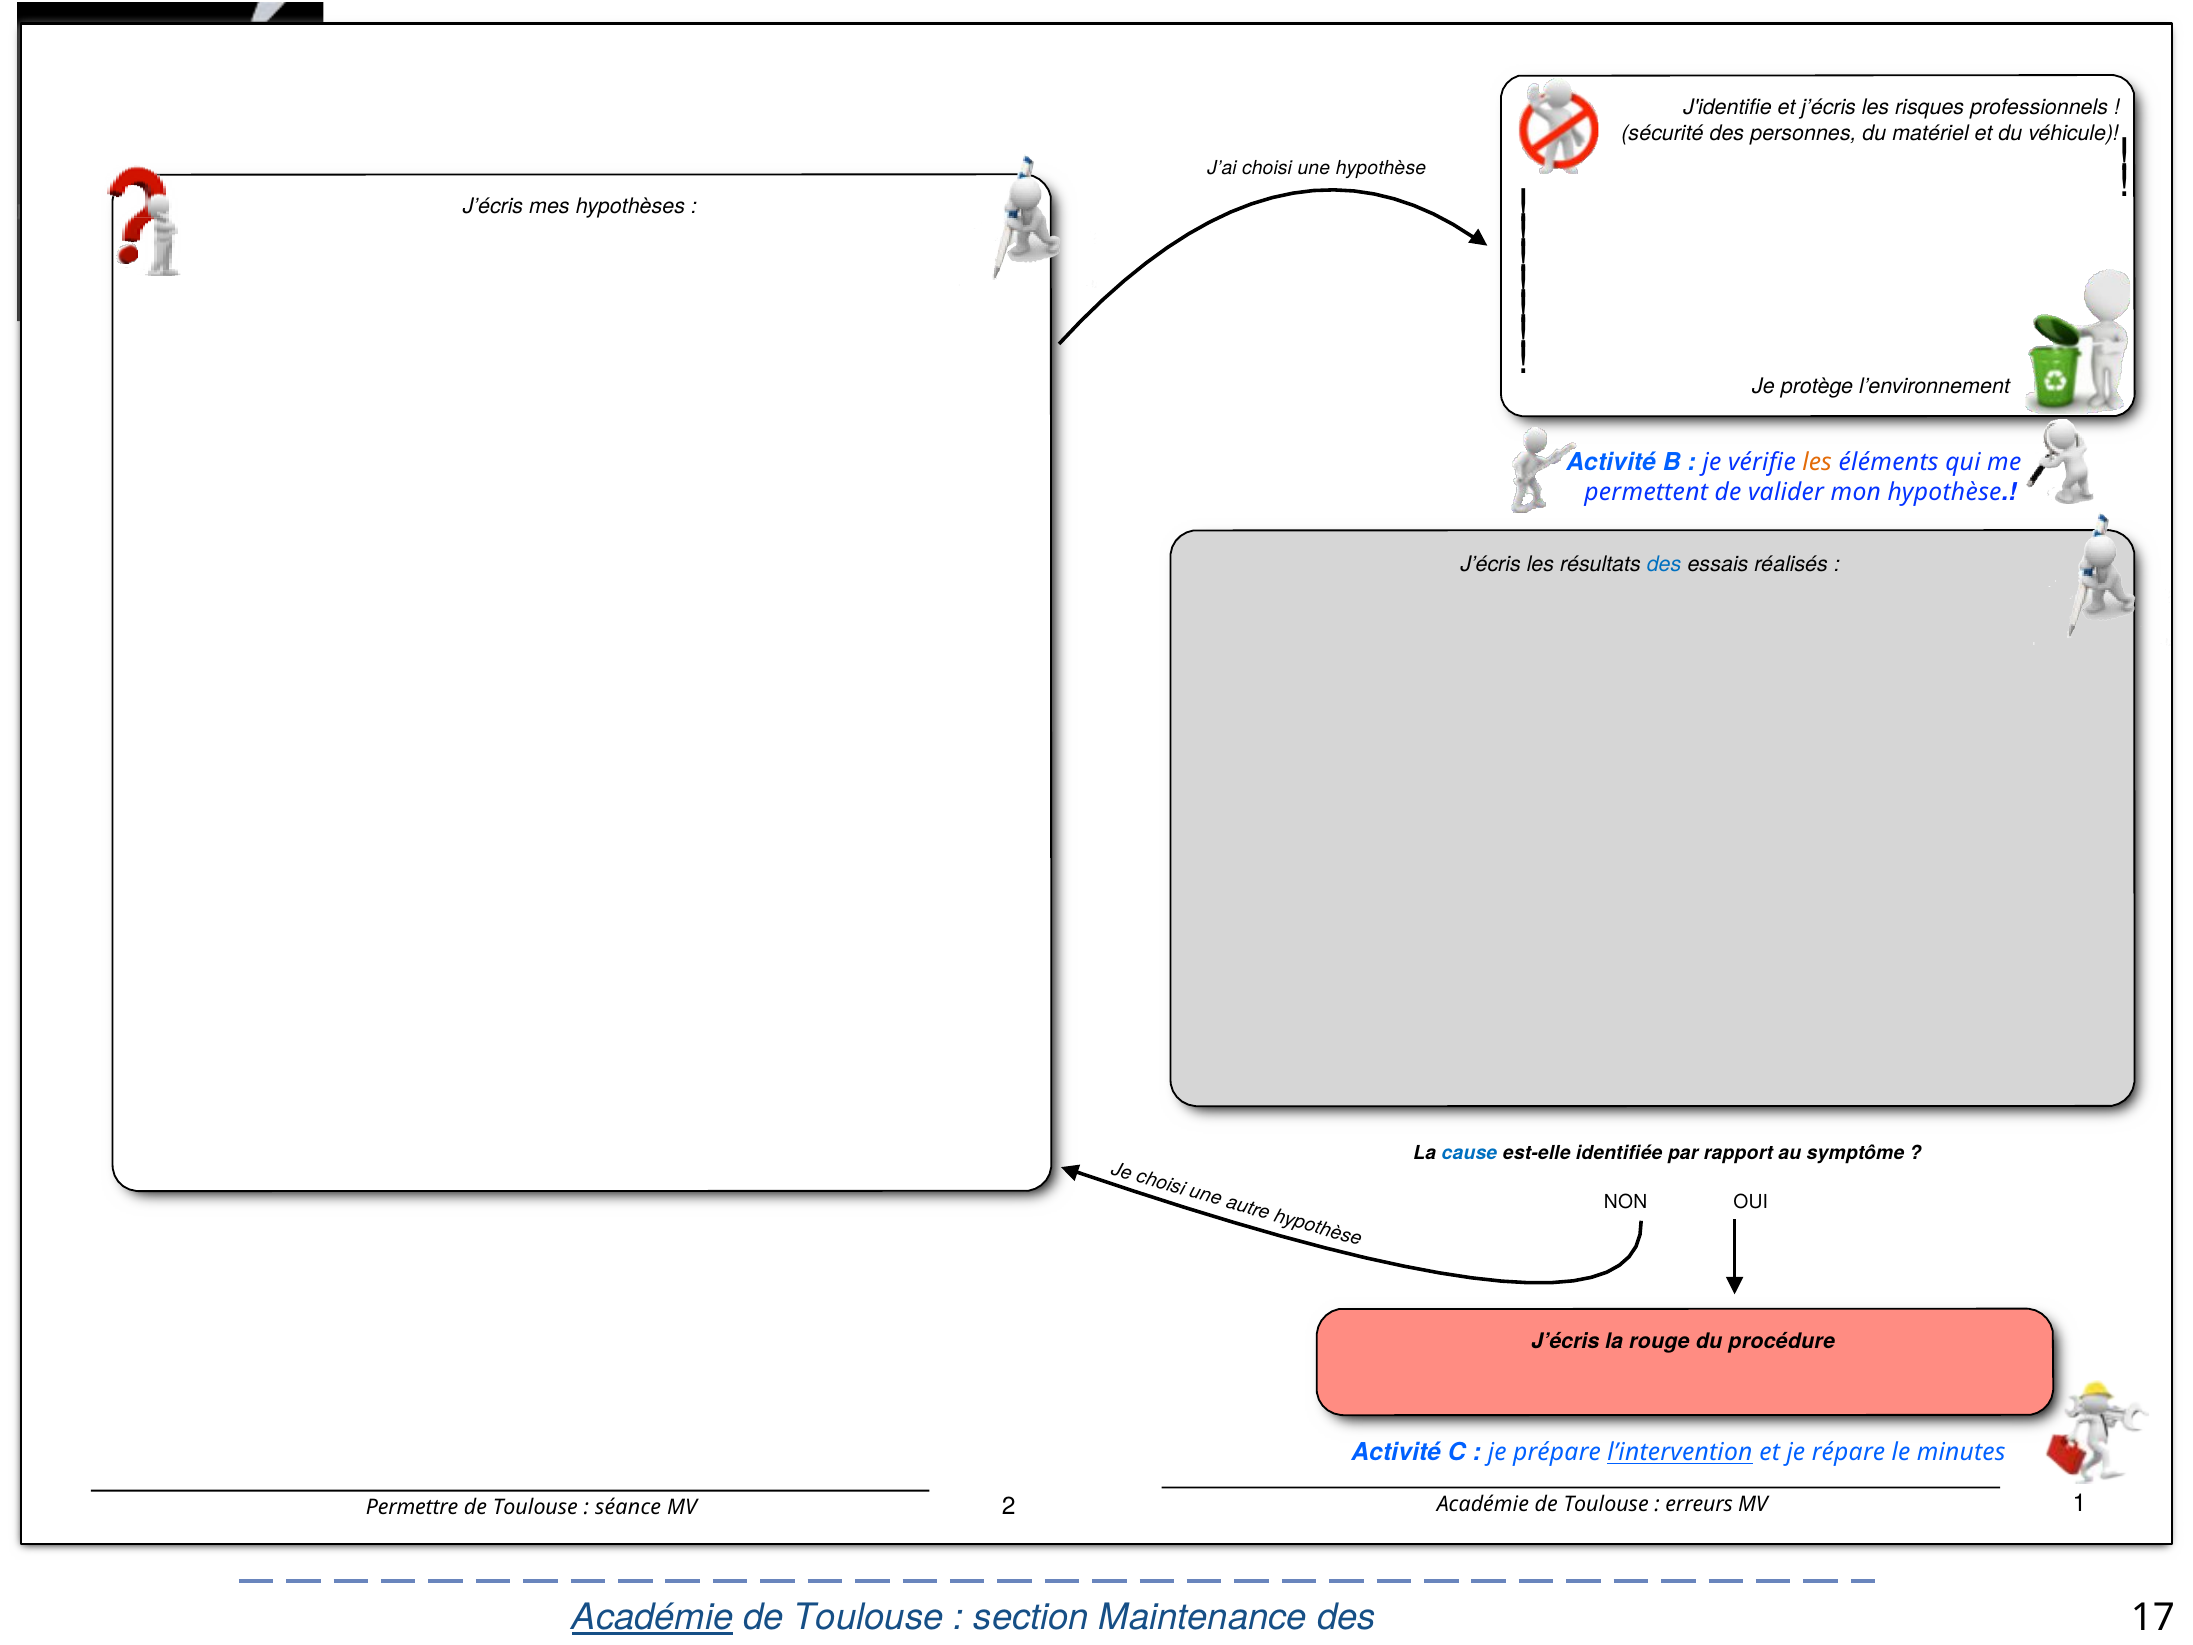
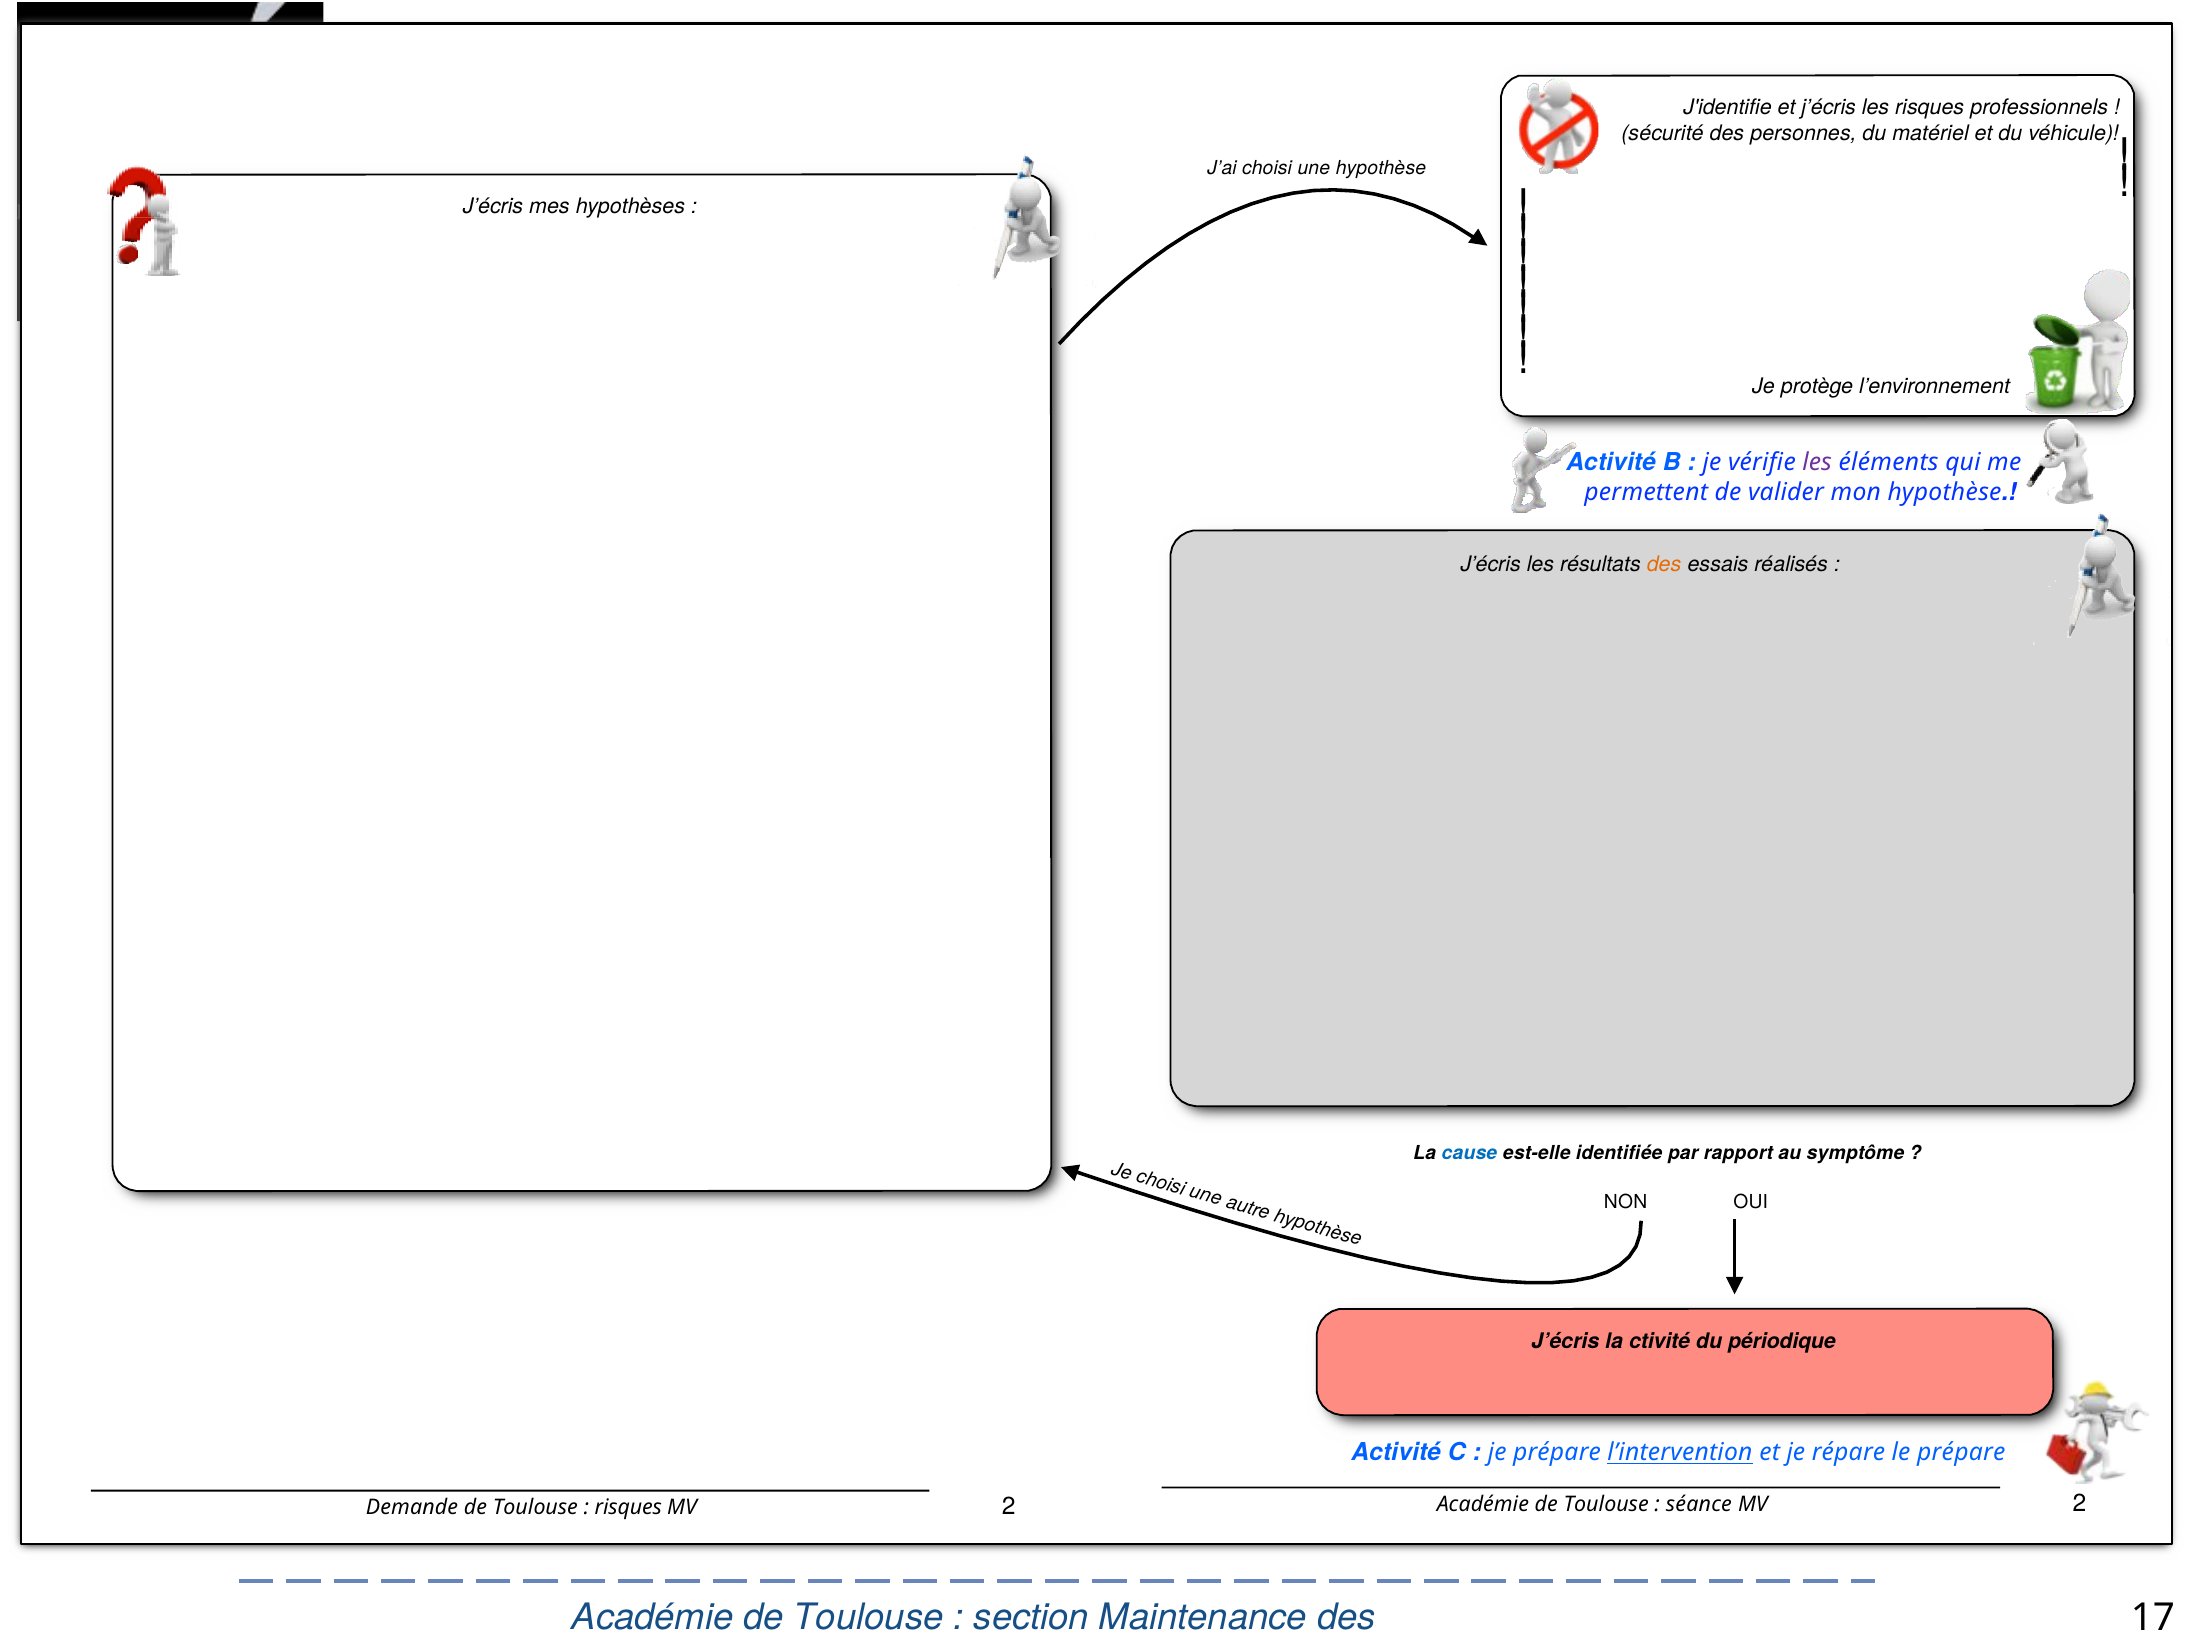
les at (1817, 462) colour: orange -> purple
des at (1664, 564) colour: blue -> orange
rouge: rouge -> ctivité
procédure: procédure -> périodique
le minutes: minutes -> prépare
erreurs at (1699, 1504): erreurs -> séance
Permettre at (412, 1508): Permettre -> Demande
séance at (628, 1508): séance -> risques
1 at (2079, 1503): 1 -> 2
Académie at (653, 1618) underline: present -> none
